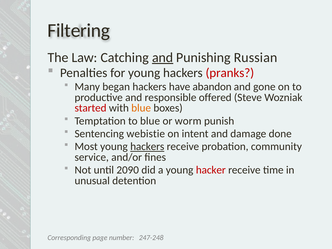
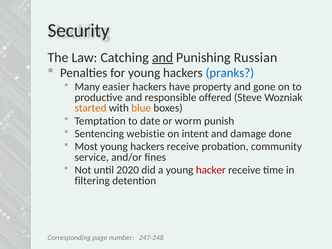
Filtering: Filtering -> Security
pranks colour: red -> blue
began: began -> easier
abandon: abandon -> property
started colour: red -> orange
to blue: blue -> date
hackers at (147, 147) underline: present -> none
2090: 2090 -> 2020
unusual: unusual -> filtering
